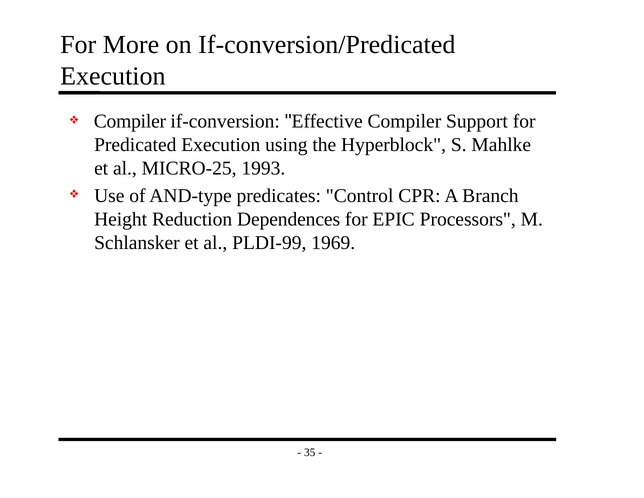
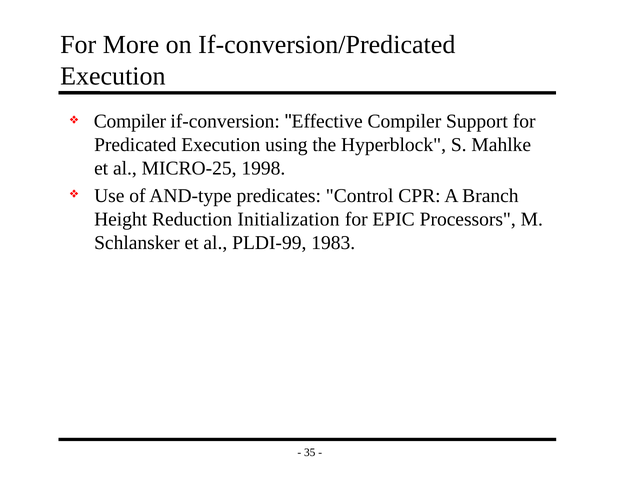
1993: 1993 -> 1998
Dependences: Dependences -> Initialization
1969: 1969 -> 1983
